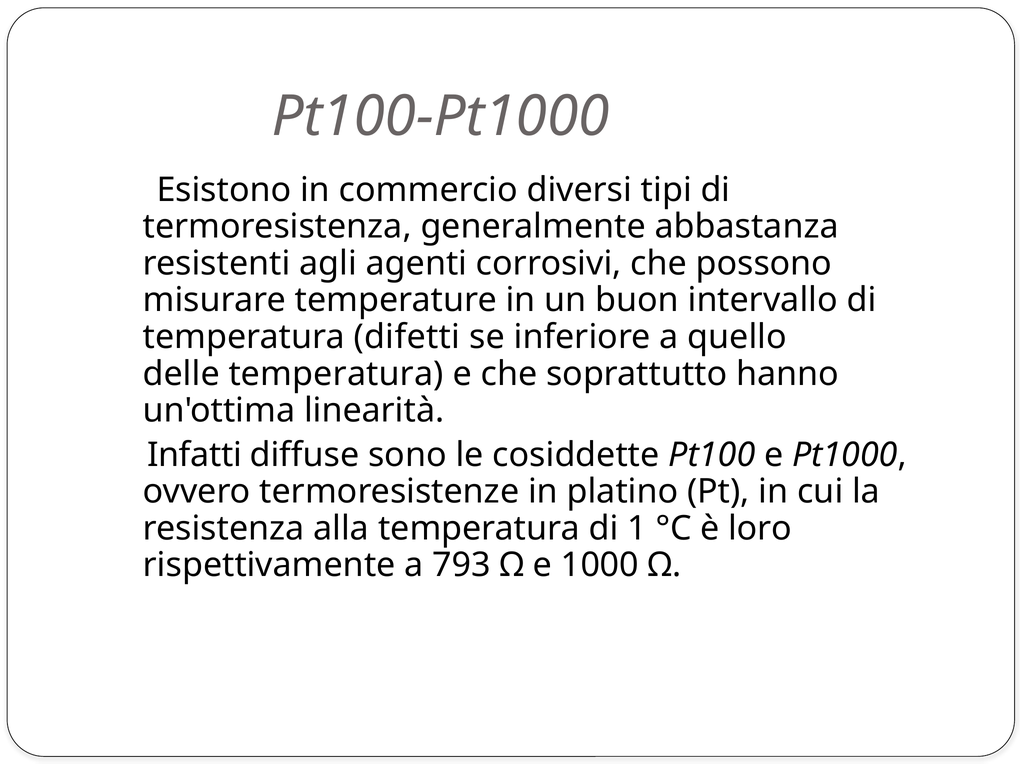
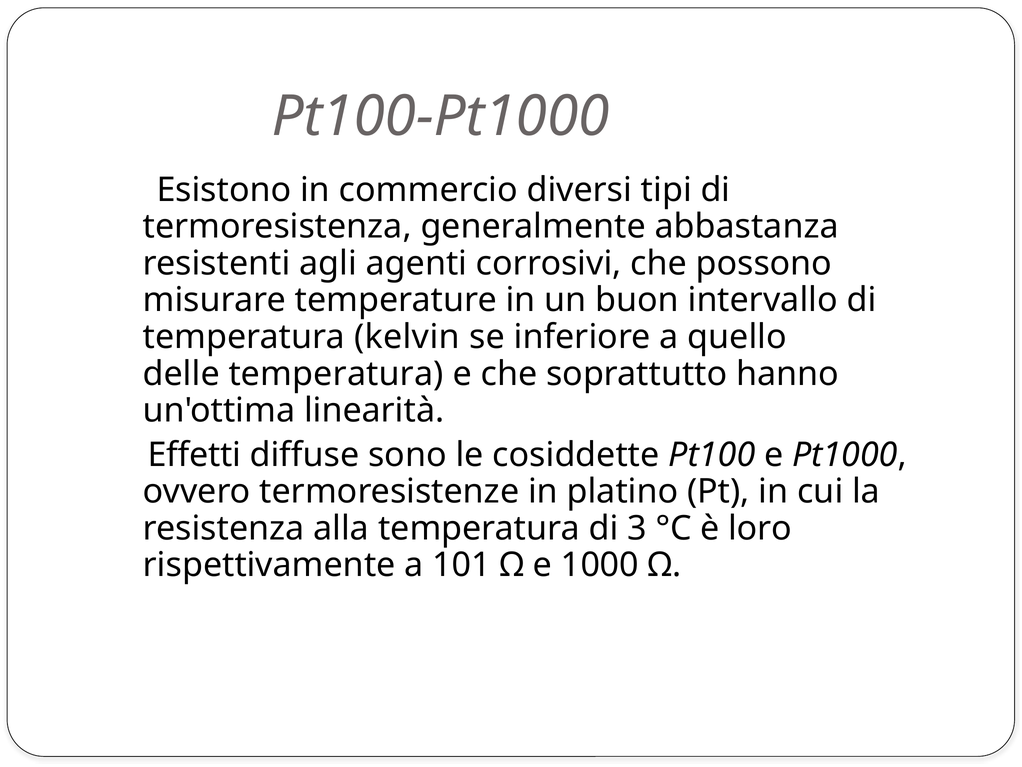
difetti: difetti -> kelvin
Infatti: Infatti -> Effetti
1: 1 -> 3
793: 793 -> 101
